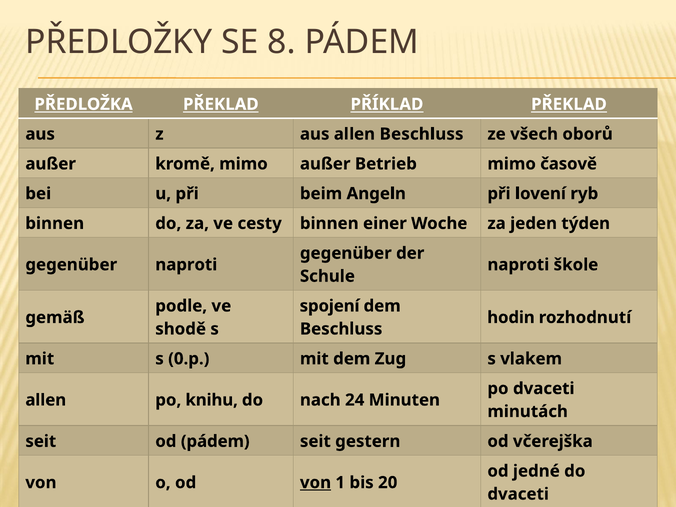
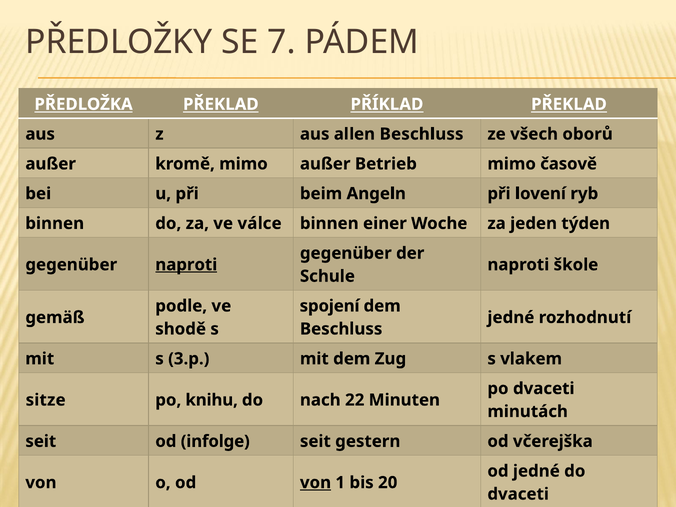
8: 8 -> 7
cesty: cesty -> válce
naproti at (186, 265) underline: none -> present
hodin at (511, 317): hodin -> jedné
0.p: 0.p -> 3.p
allen at (46, 400): allen -> sitze
24: 24 -> 22
od pádem: pádem -> infolge
